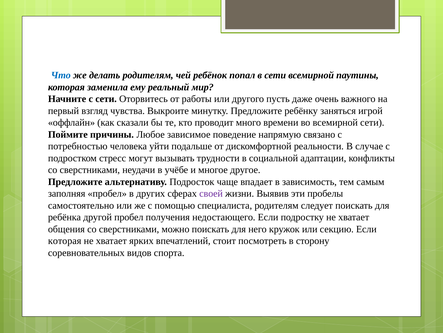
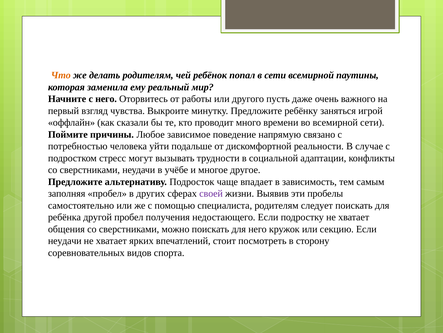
Что colour: blue -> orange
с сети: сети -> него
которая at (65, 241): которая -> неудачи
